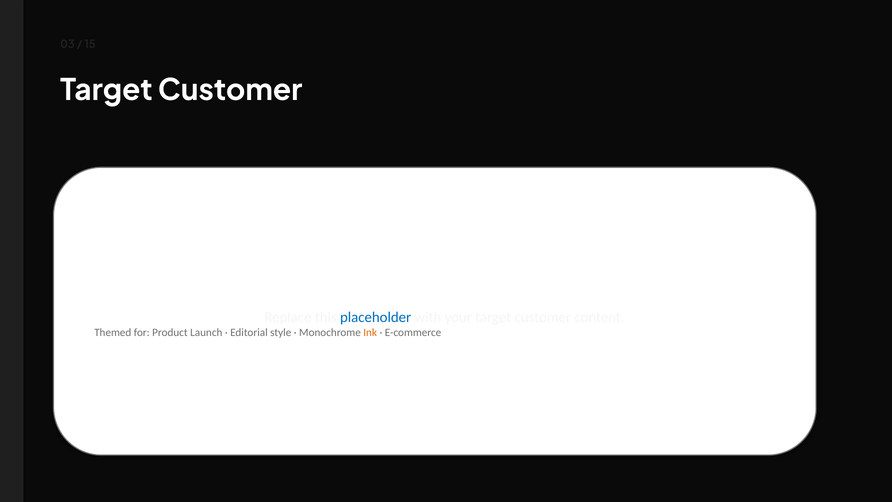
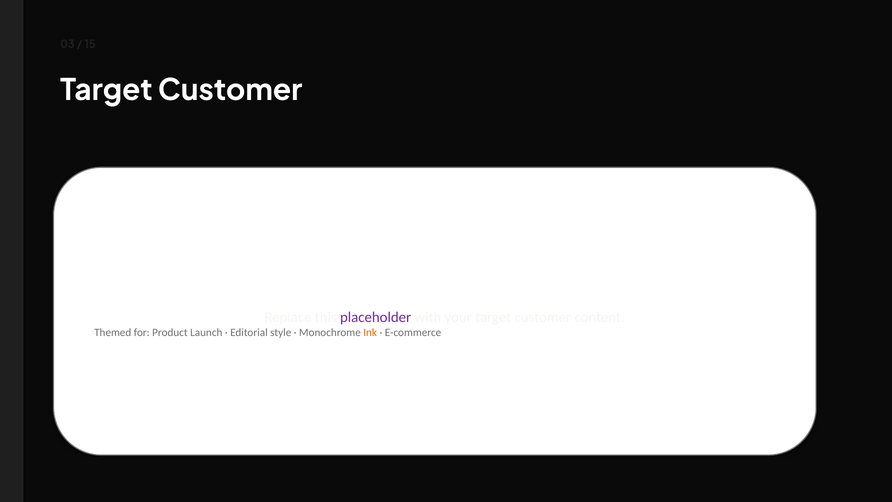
placeholder colour: blue -> purple
